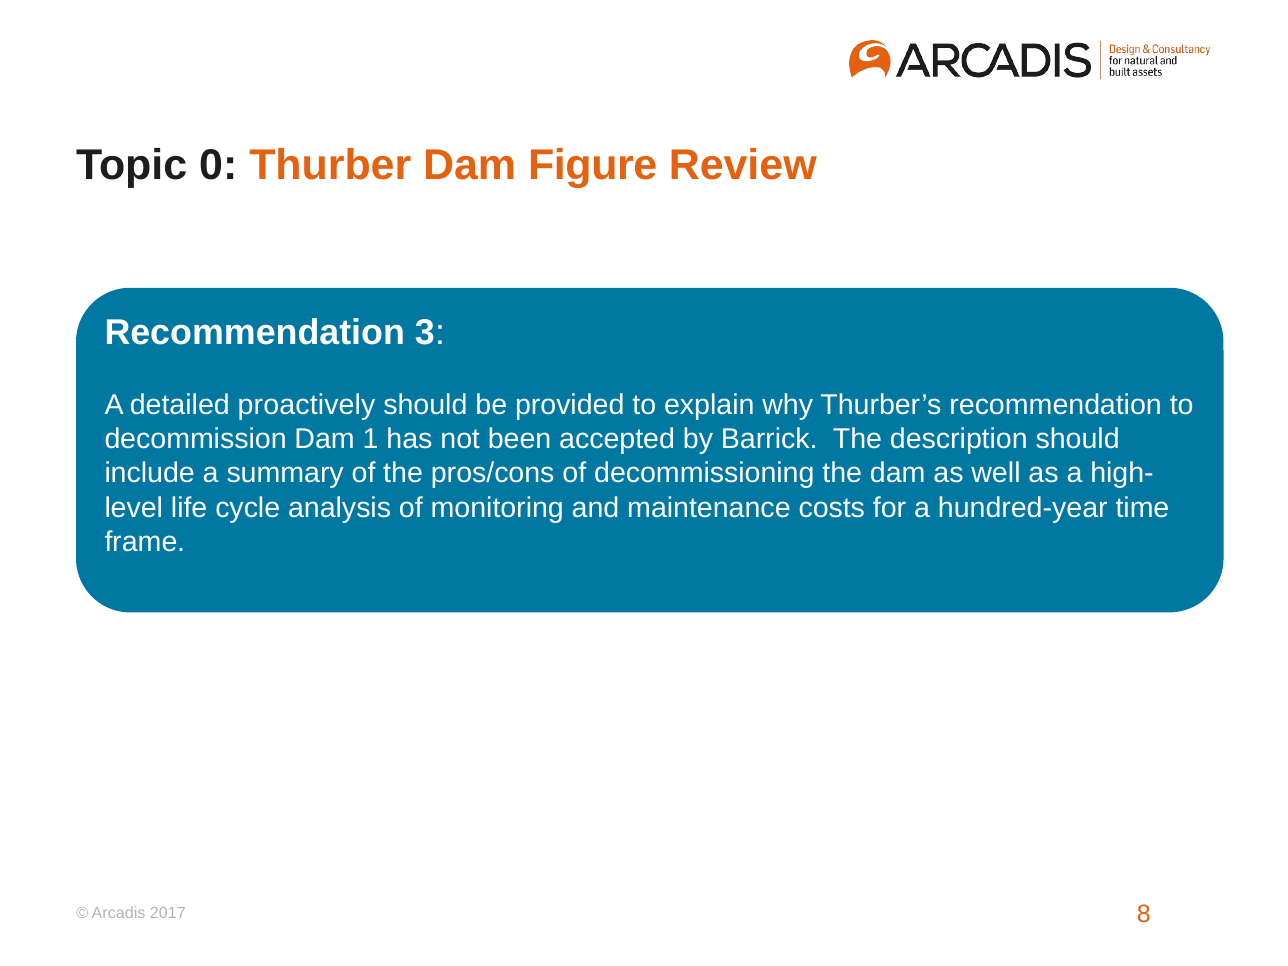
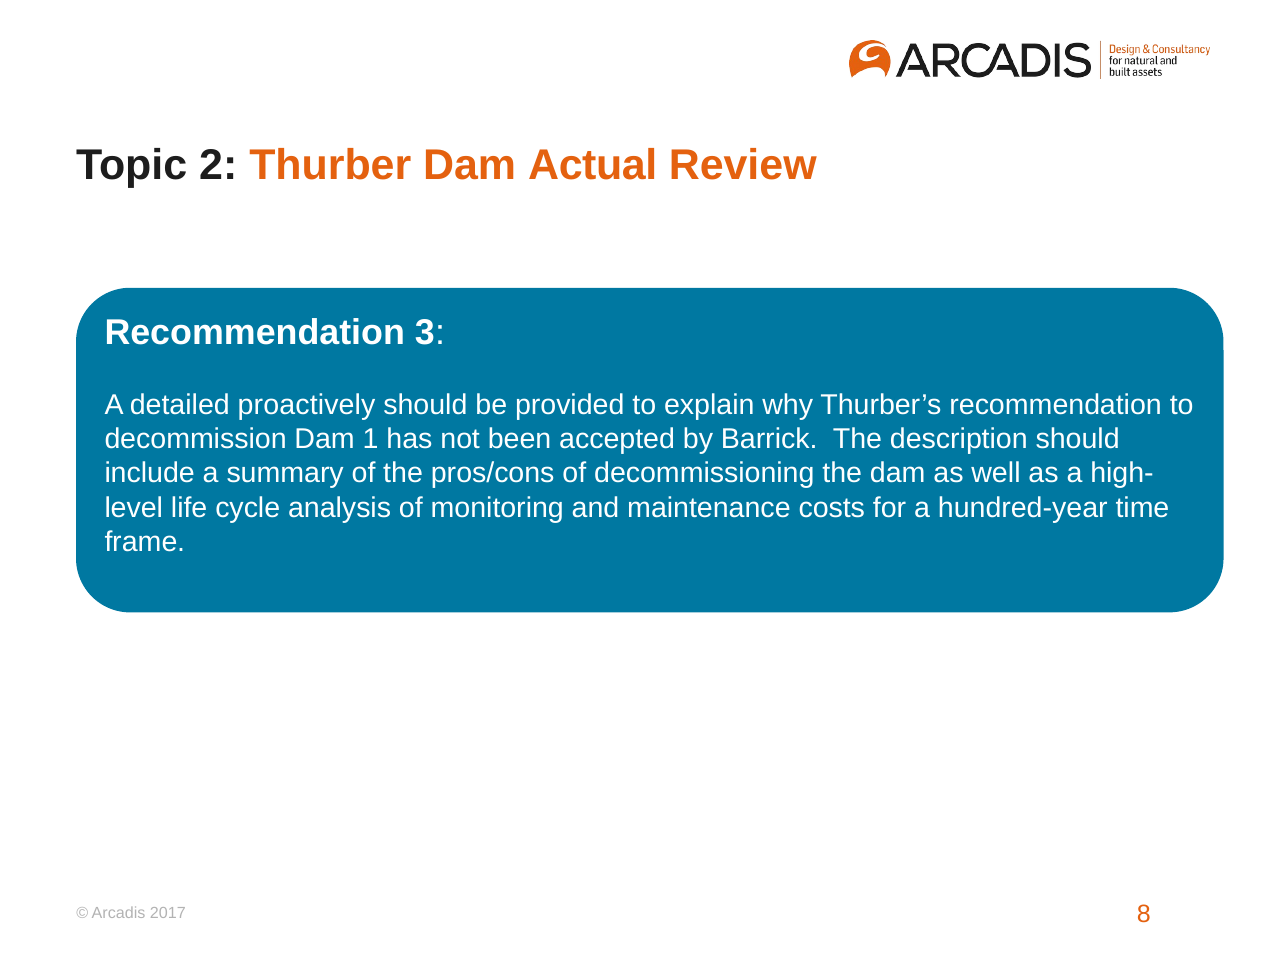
0: 0 -> 2
Figure: Figure -> Actual
